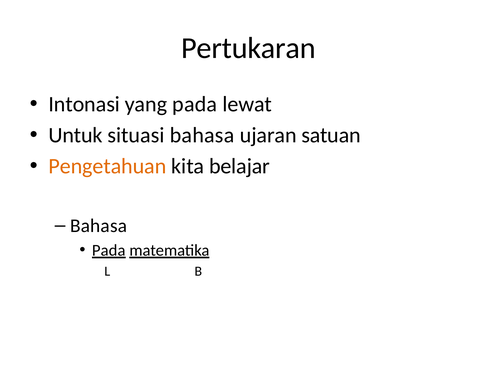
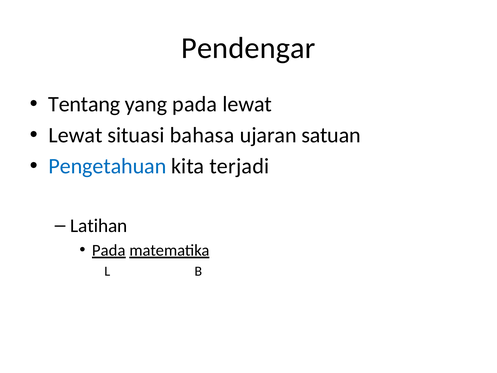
Pertukaran: Pertukaran -> Pendengar
Intonasi: Intonasi -> Tentang
Untuk at (76, 135): Untuk -> Lewat
Pengetahuan colour: orange -> blue
belajar: belajar -> terjadi
Bahasa at (99, 226): Bahasa -> Latihan
